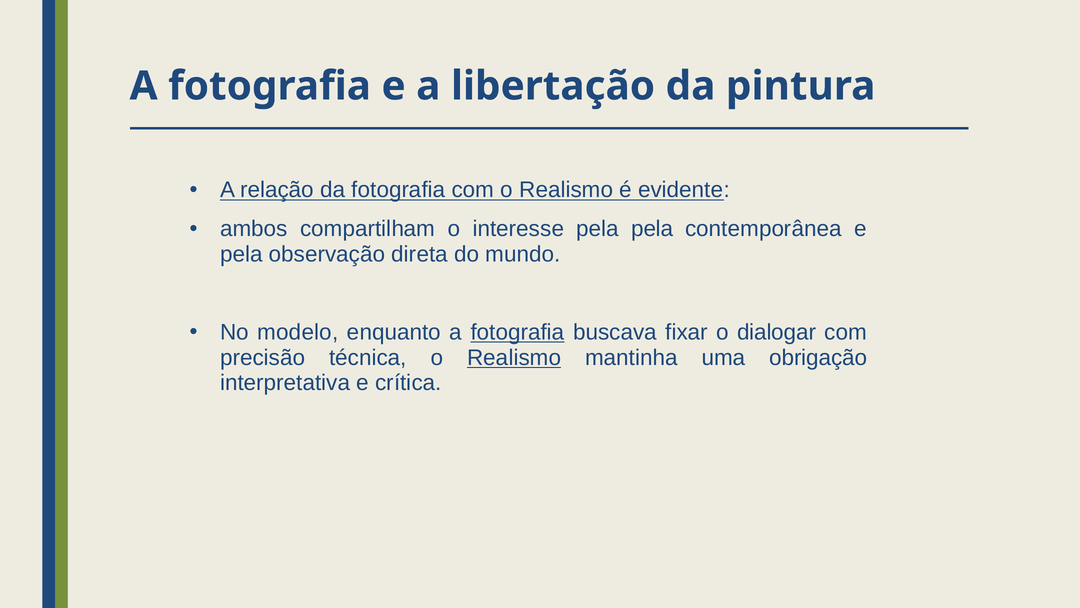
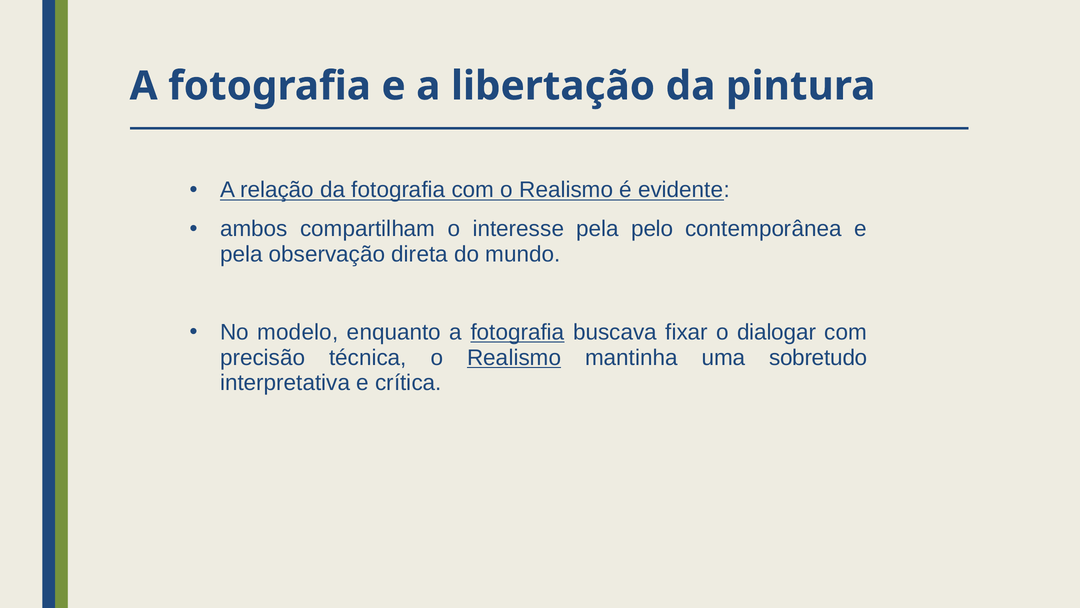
pela pela: pela -> pelo
obrigação: obrigação -> sobretudo
